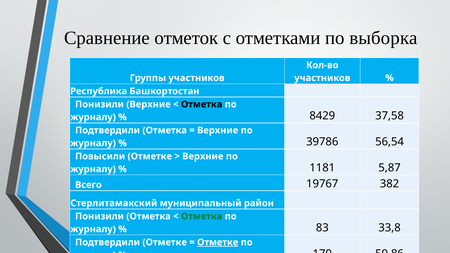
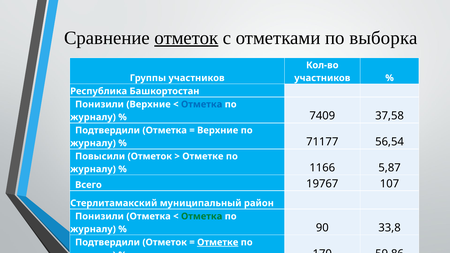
отметок at (186, 38) underline: none -> present
Отметка at (202, 104) colour: black -> blue
8429: 8429 -> 7409
39786: 39786 -> 71177
Повысили Отметке: Отметке -> Отметок
Верхние at (203, 156): Верхние -> Отметке
1181: 1181 -> 1166
382: 382 -> 107
83: 83 -> 90
Подтвердили Отметке: Отметке -> Отметок
